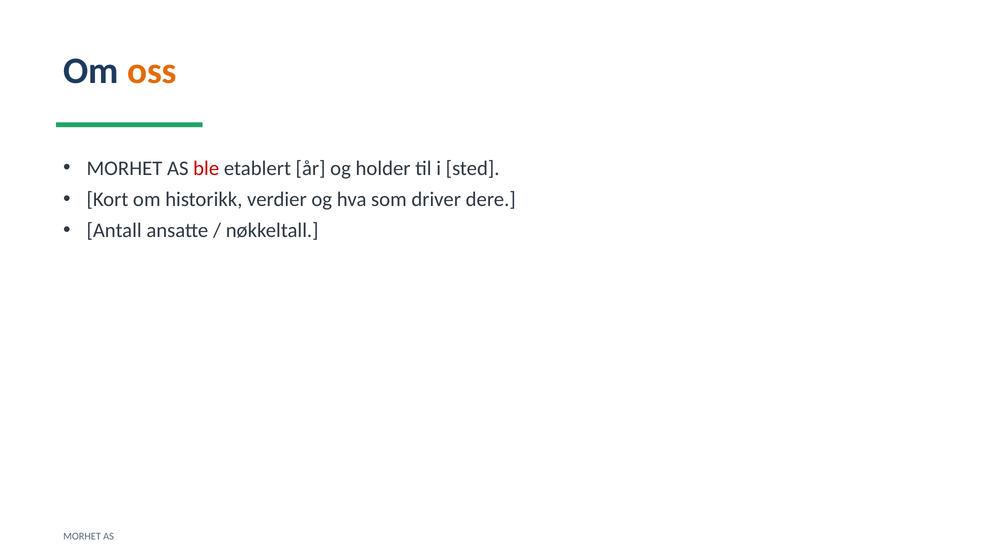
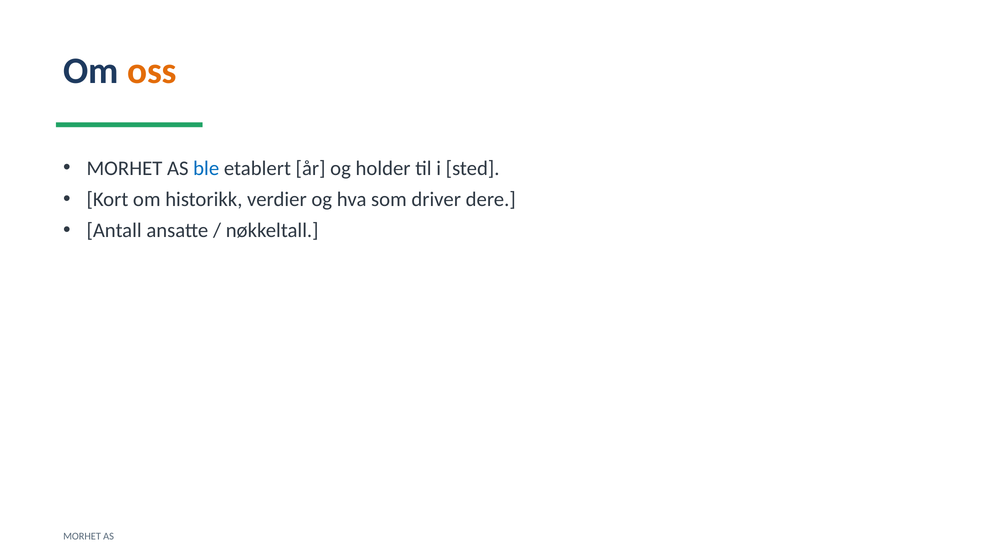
ble colour: red -> blue
